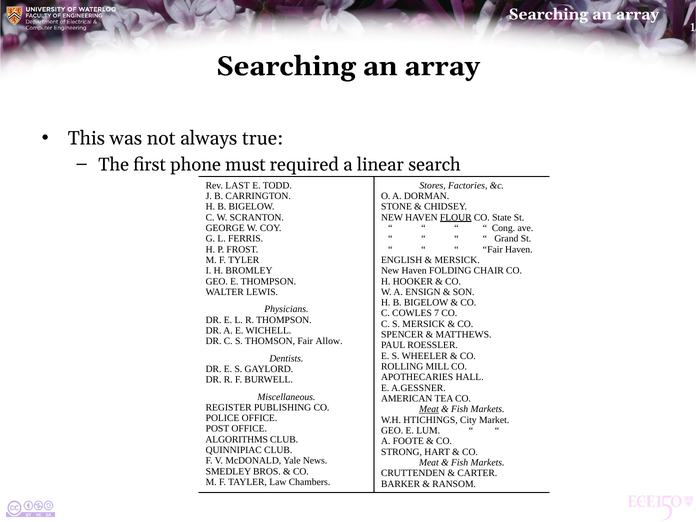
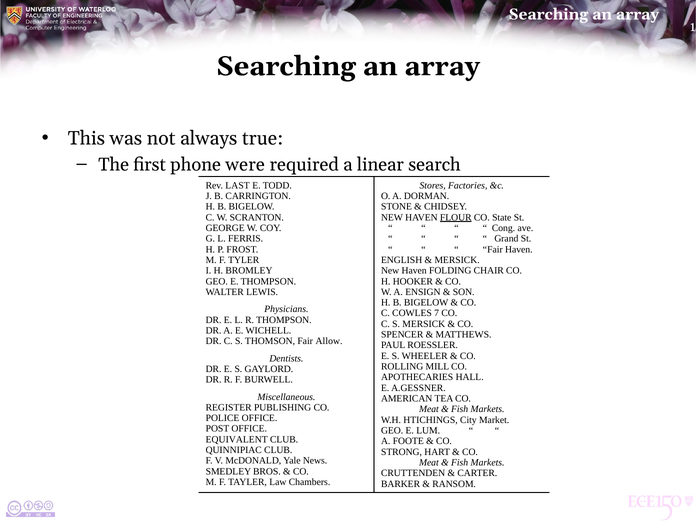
must: must -> were
Meat at (429, 409) underline: present -> none
ALGORITHMS: ALGORITHMS -> EQUIVALENT
